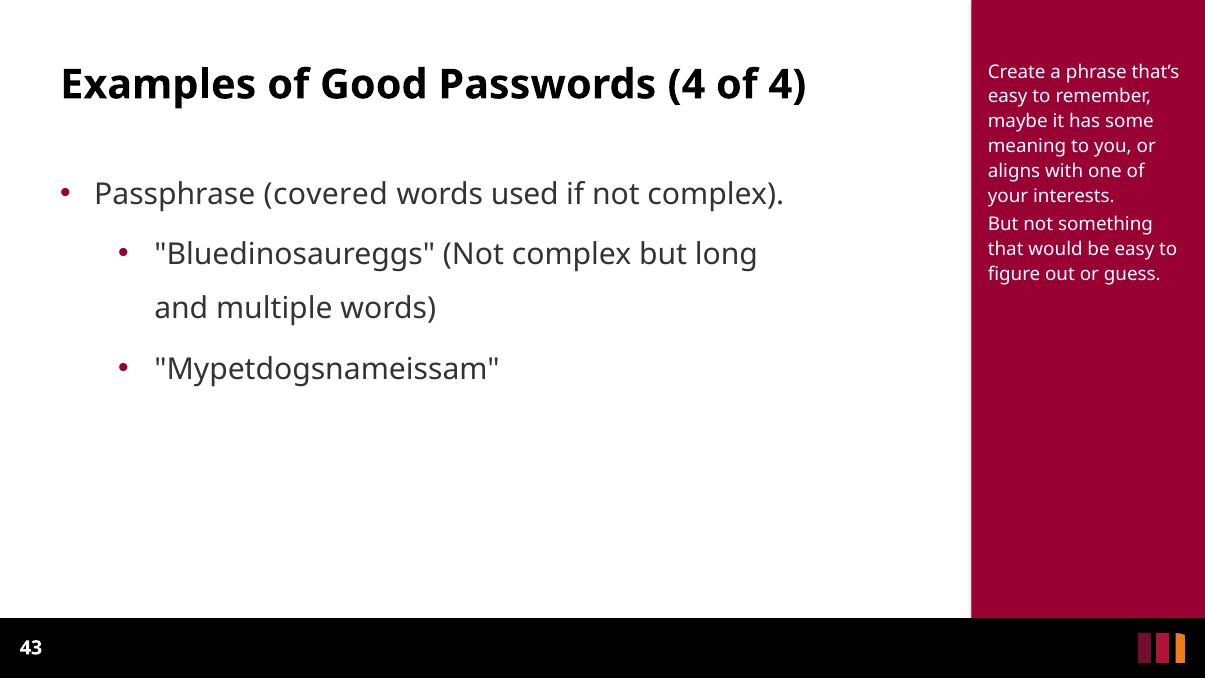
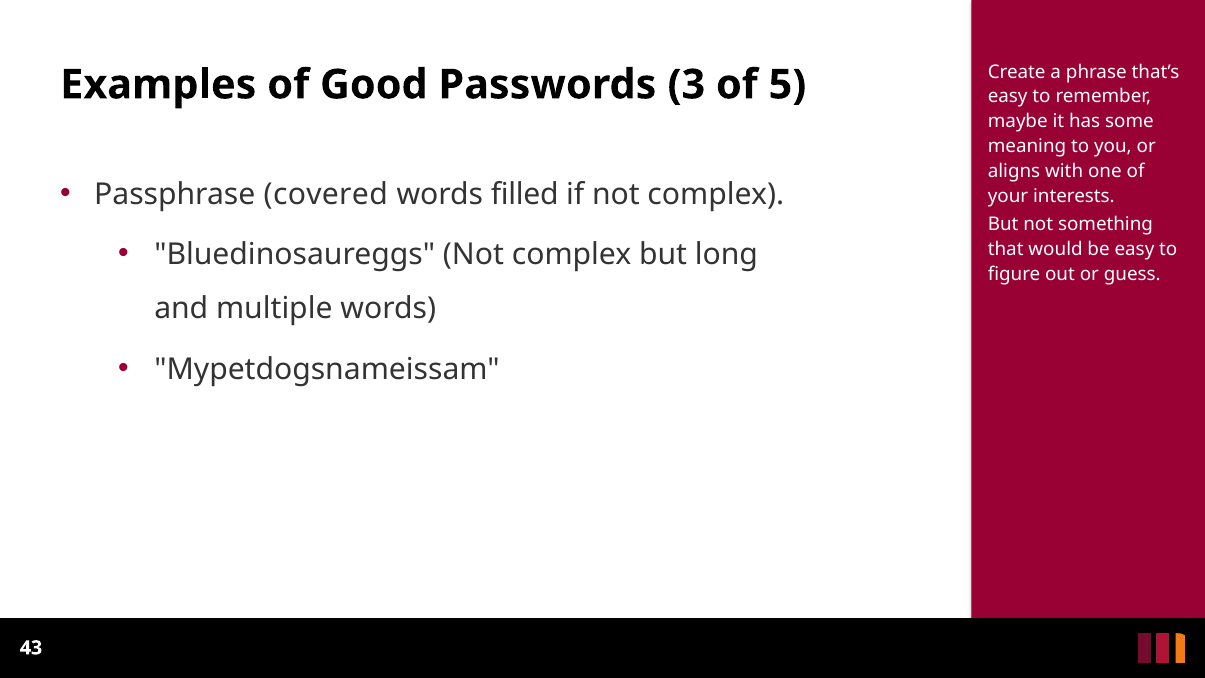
Passwords 4: 4 -> 3
of 4: 4 -> 5
used: used -> filled
